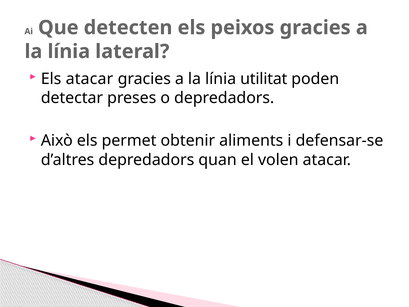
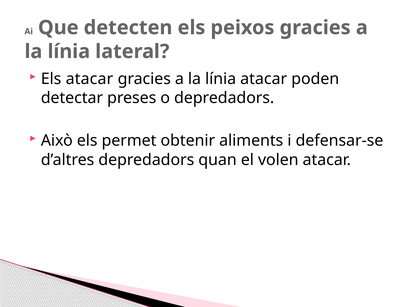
línia utilitat: utilitat -> atacar
